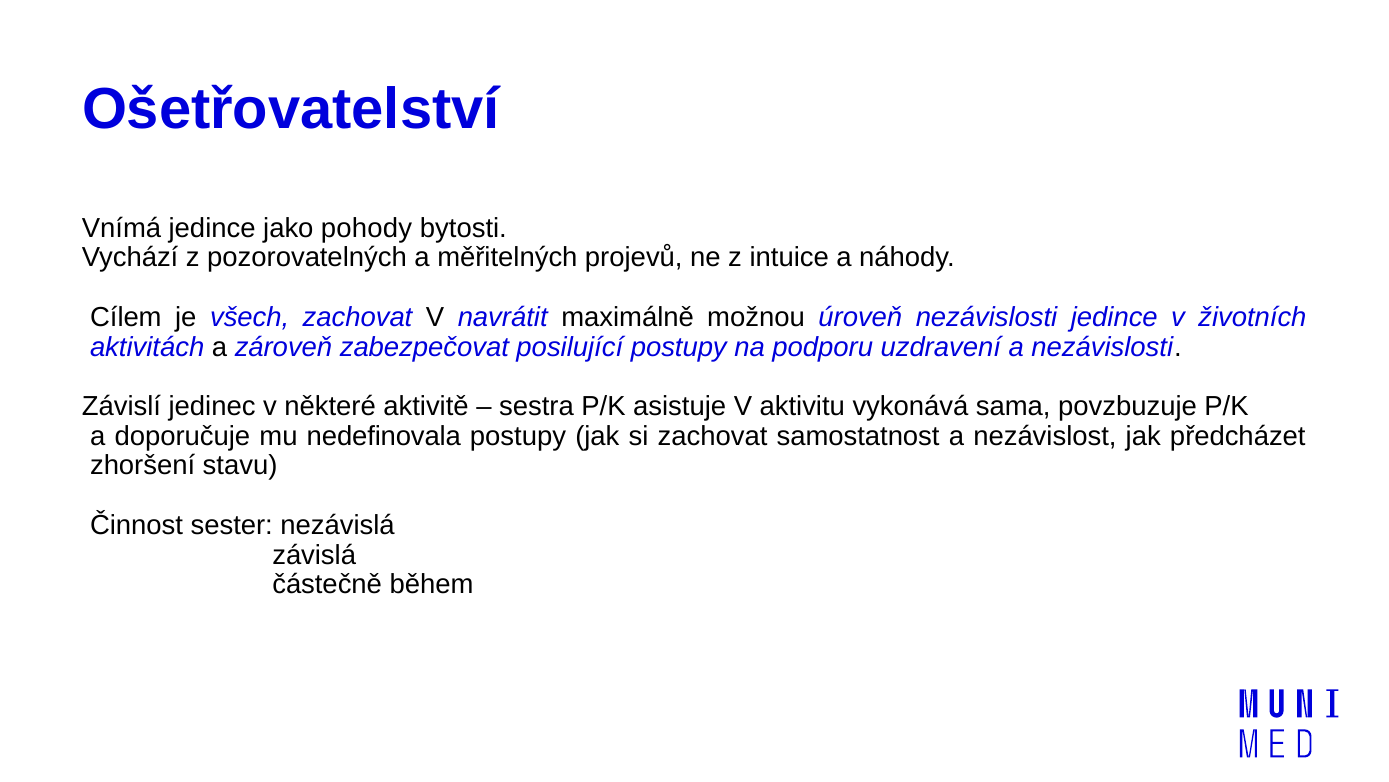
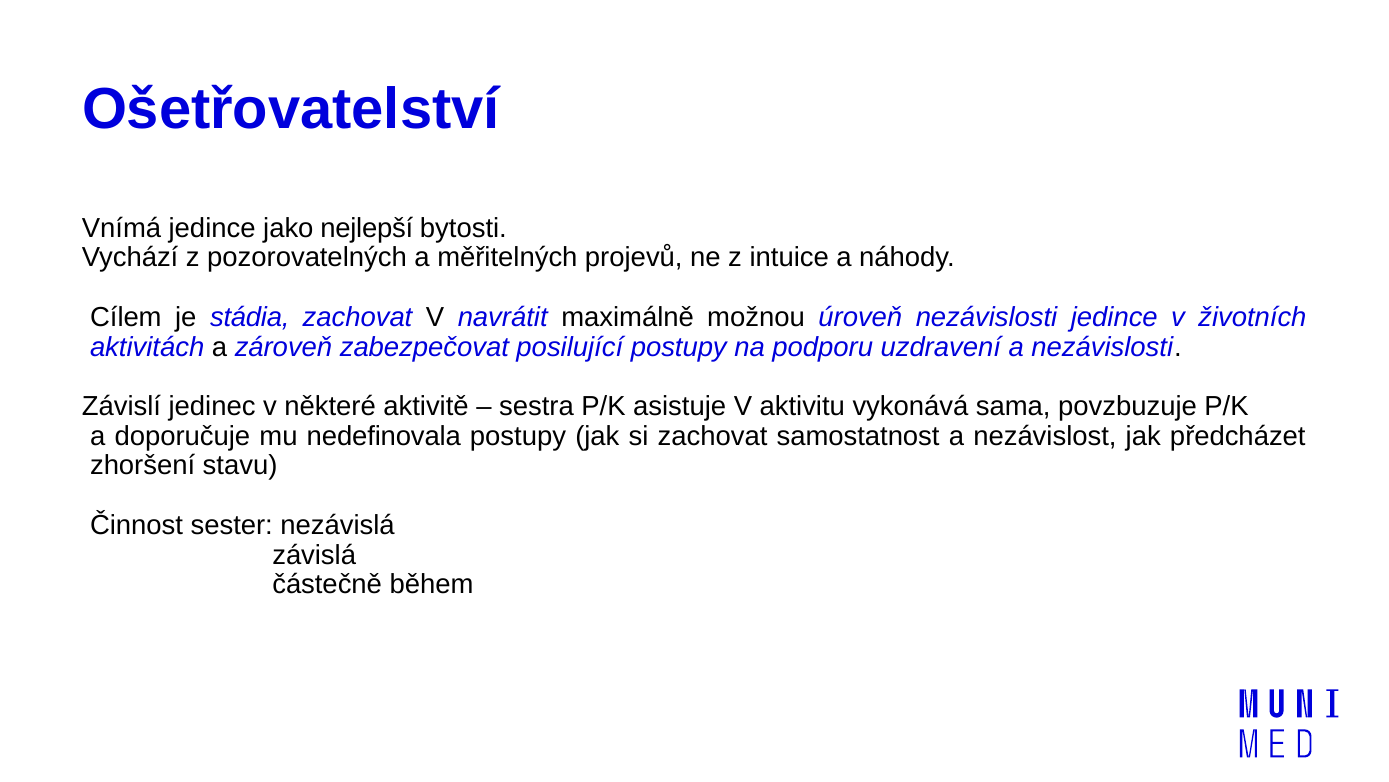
pohody: pohody -> nejlepší
všech: všech -> stádia
